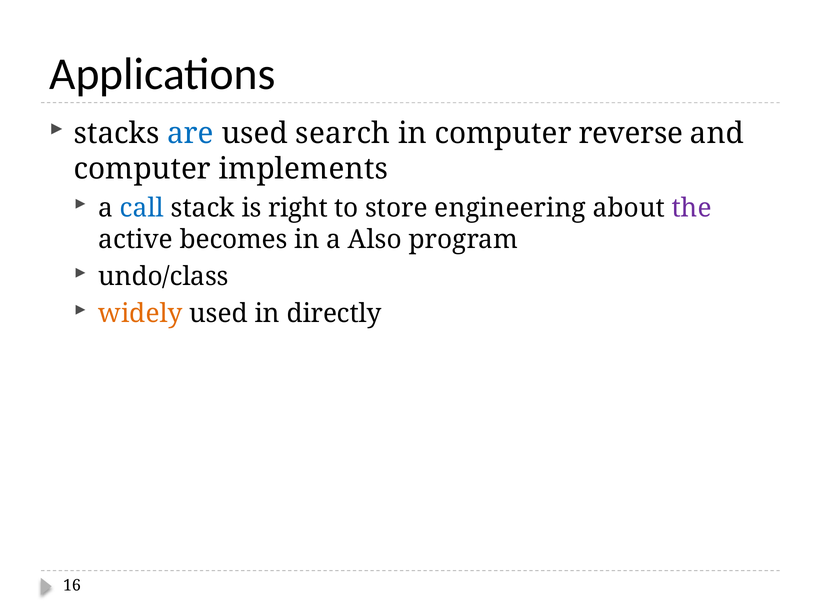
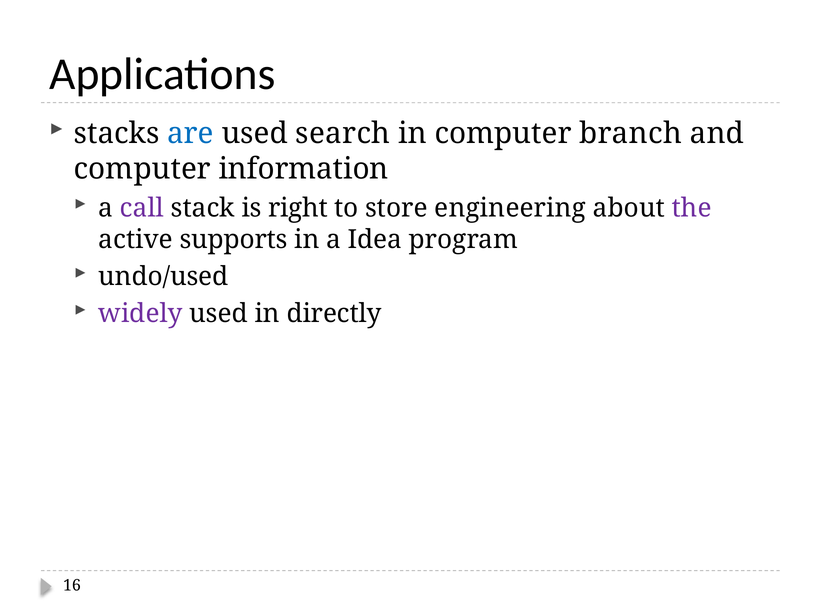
reverse: reverse -> branch
implements: implements -> information
call colour: blue -> purple
becomes: becomes -> supports
Also: Also -> Idea
undo/class: undo/class -> undo/used
widely colour: orange -> purple
